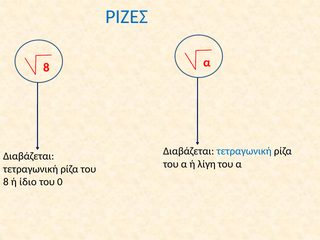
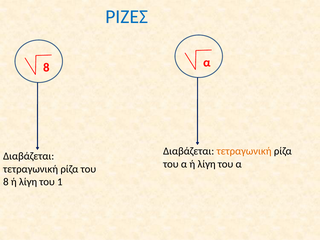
τετραγωνική at (244, 151) colour: blue -> orange
8 ή ίδιο: ίδιο -> λίγη
0: 0 -> 1
